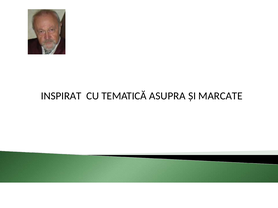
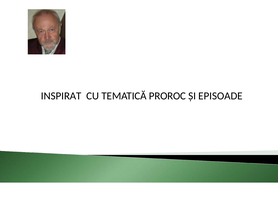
ASUPRA: ASUPRA -> PROROC
MARCATE: MARCATE -> EPISOADE
